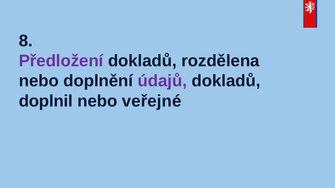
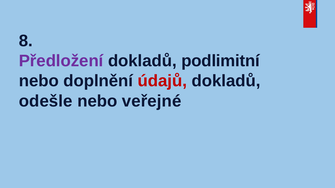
rozdělena: rozdělena -> podlimitní
údajů colour: purple -> red
doplnil: doplnil -> odešle
